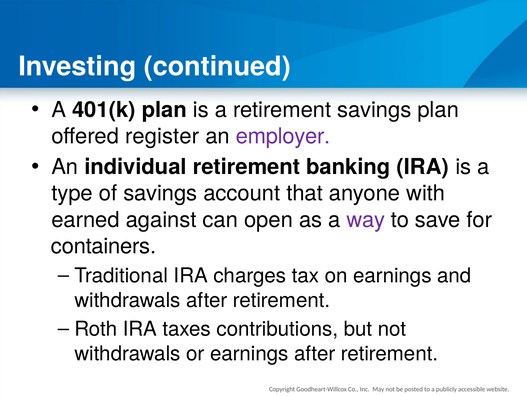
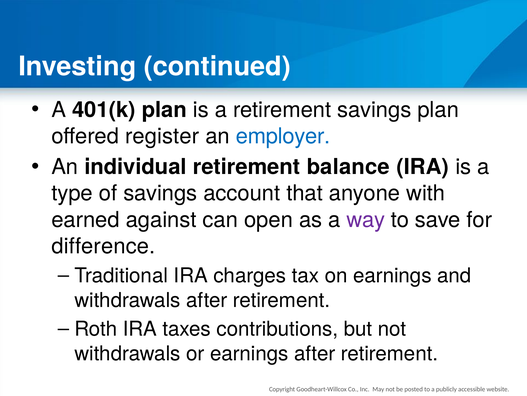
employer colour: purple -> blue
banking: banking -> balance
containers: containers -> difference
